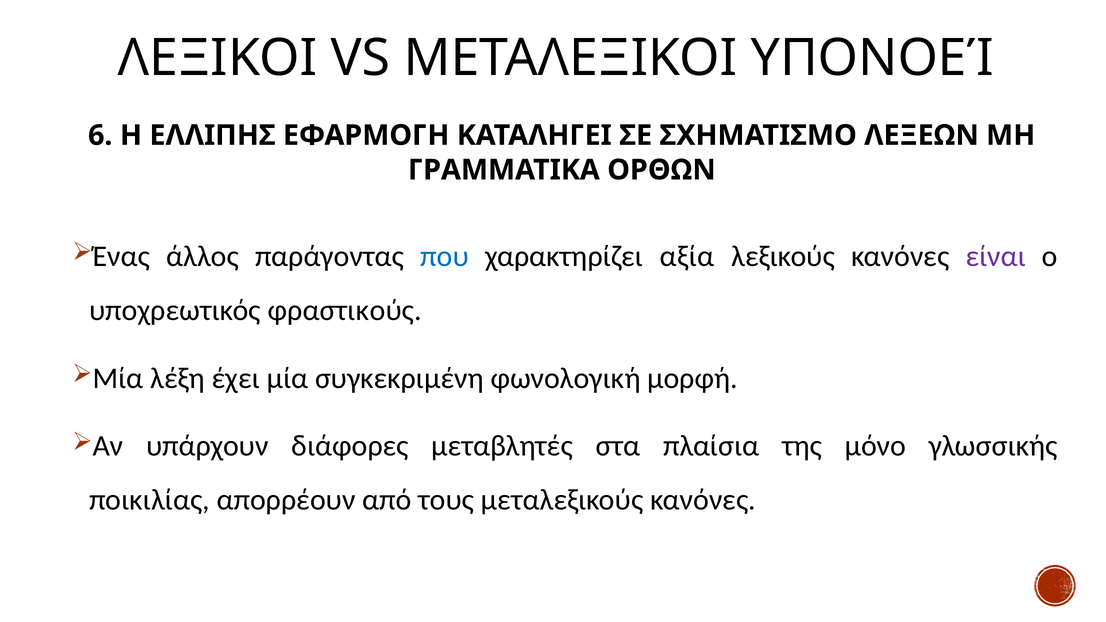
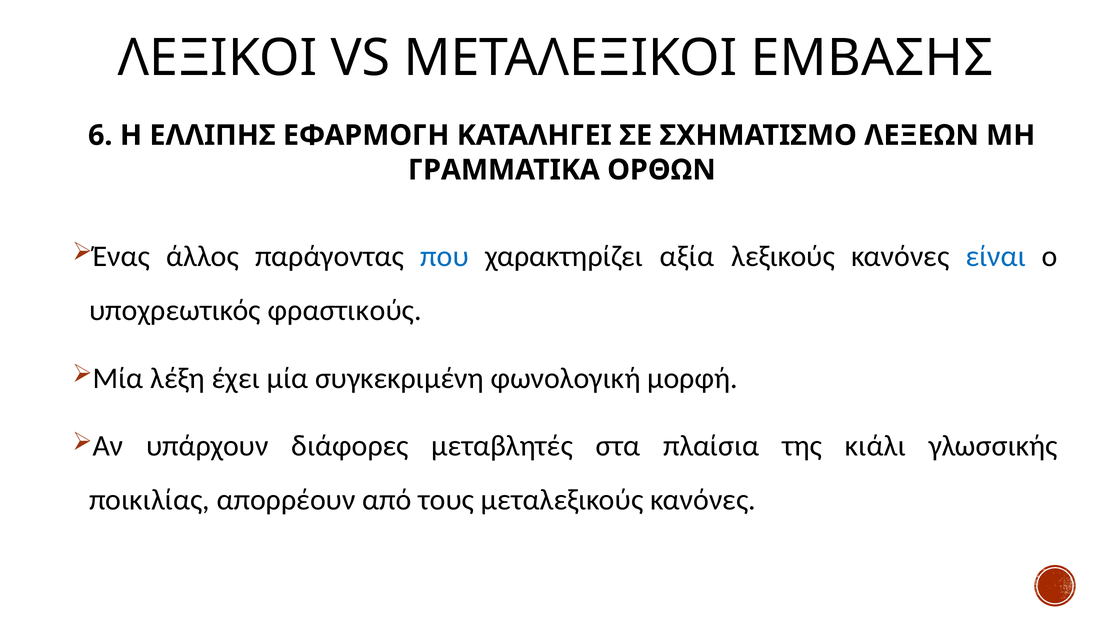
ΥΠΟΝΟΕΊ: ΥΠΟΝΟΕΊ -> ΕΜΒΑΣΗΣ
είναι colour: purple -> blue
μόνο: μόνο -> κιάλι
